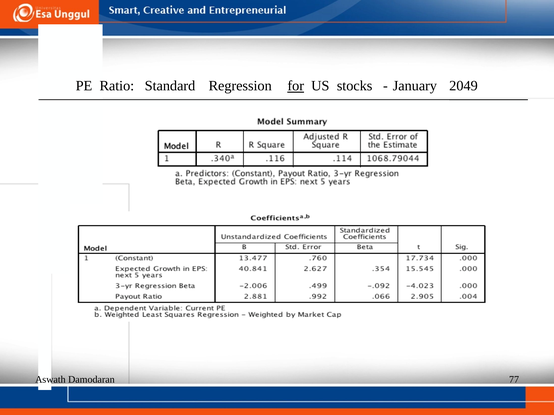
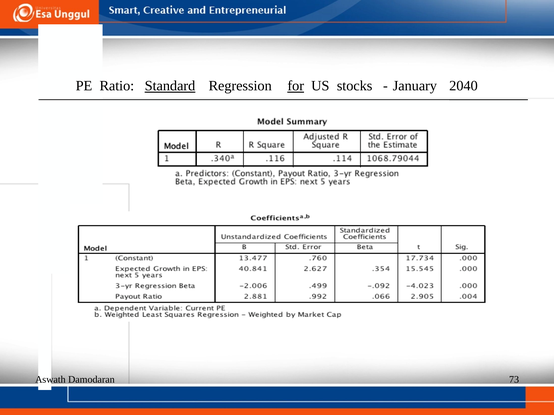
Standard underline: none -> present
2049: 2049 -> 2040
77: 77 -> 73
